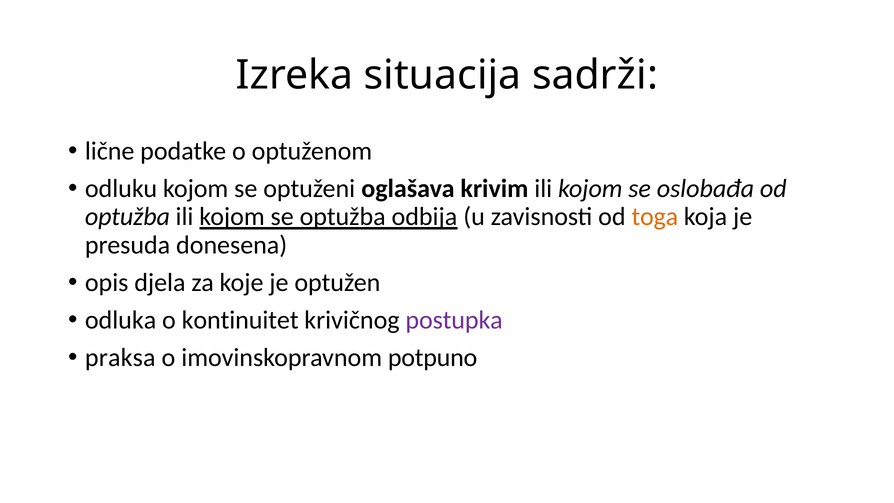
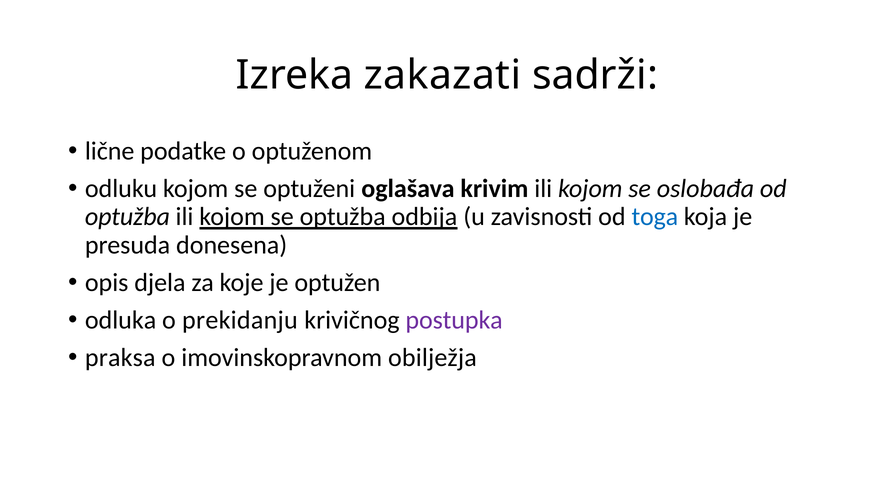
situacija: situacija -> zakazati
toga colour: orange -> blue
kontinuitet: kontinuitet -> prekidanju
potpuno: potpuno -> obilježja
